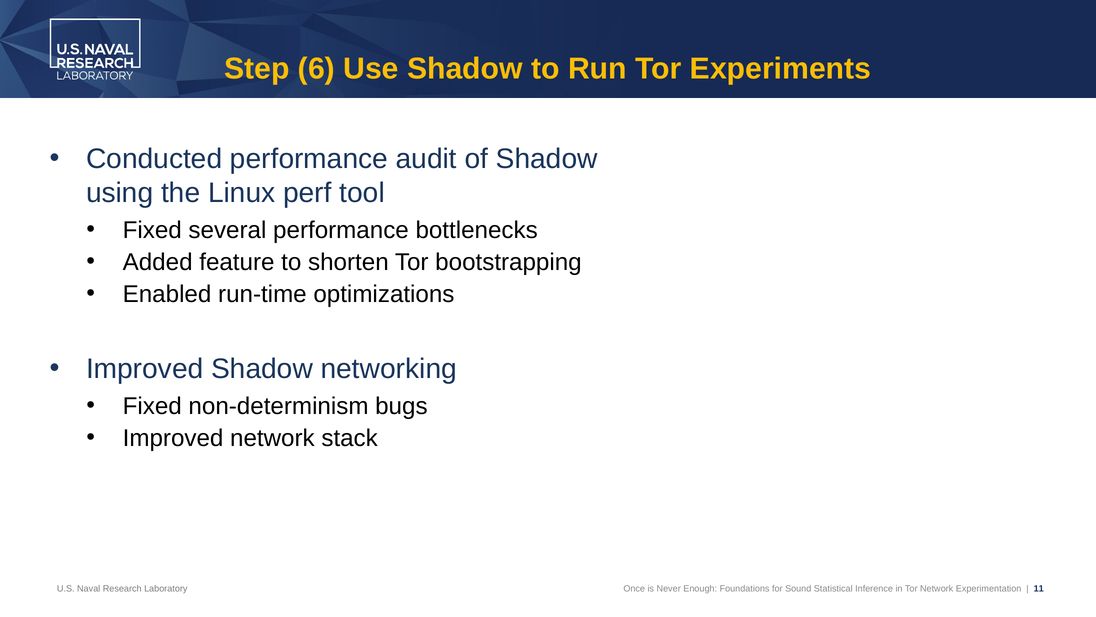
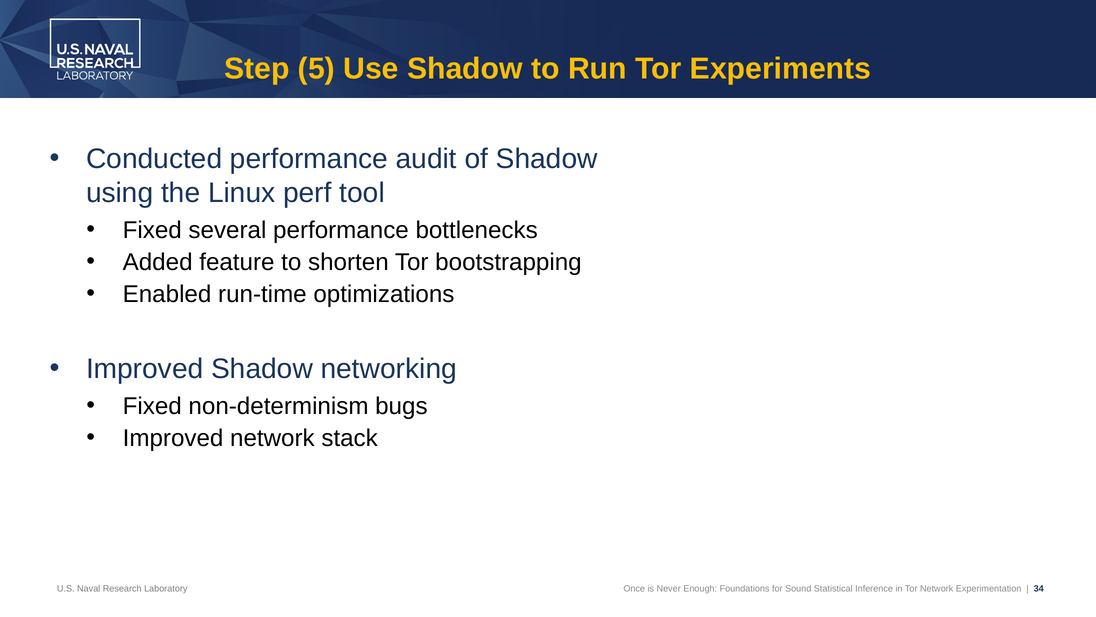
6: 6 -> 5
11: 11 -> 34
